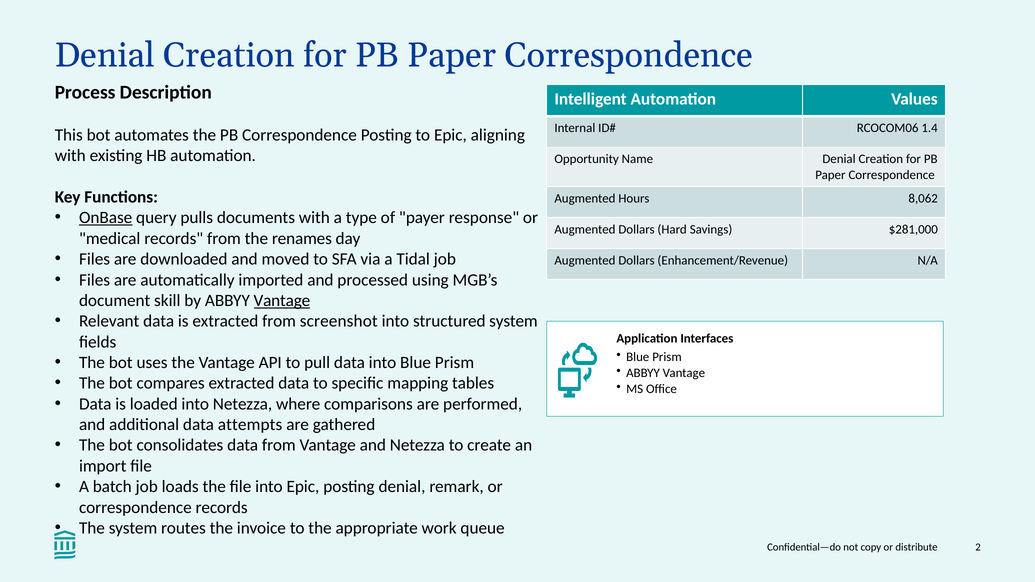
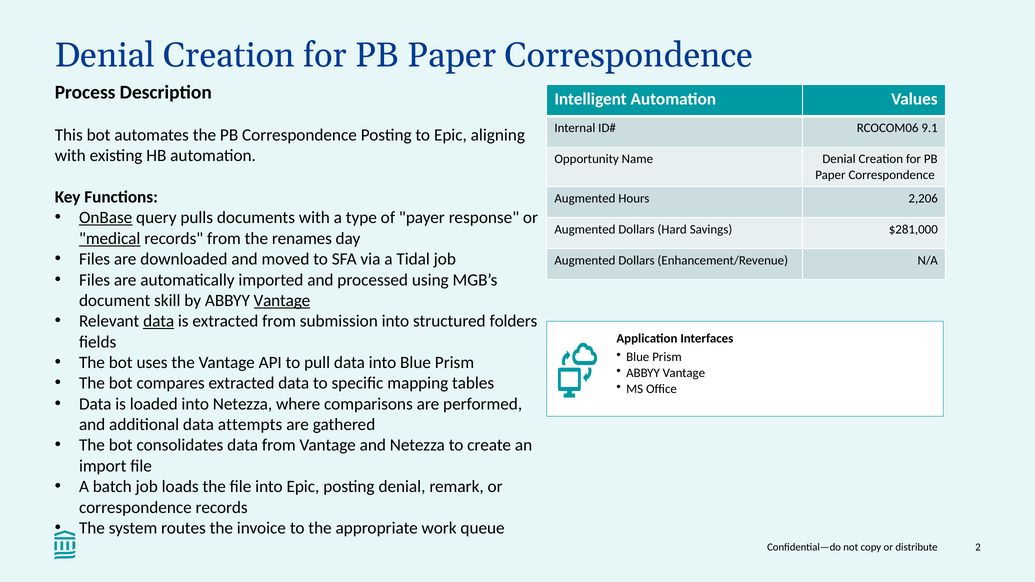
1.4: 1.4 -> 9.1
8,062: 8,062 -> 2,206
medical underline: none -> present
data at (159, 321) underline: none -> present
screenshot: screenshot -> submission
structured system: system -> folders
